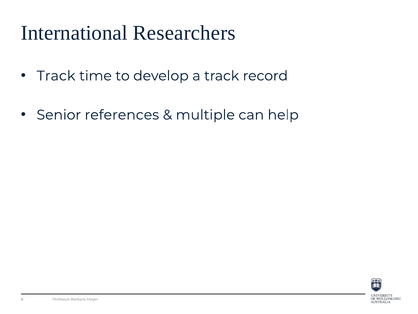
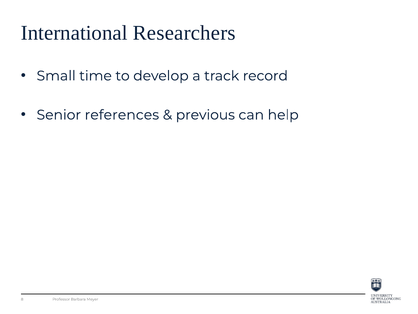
Track at (56, 76): Track -> Small
multiple: multiple -> previous
